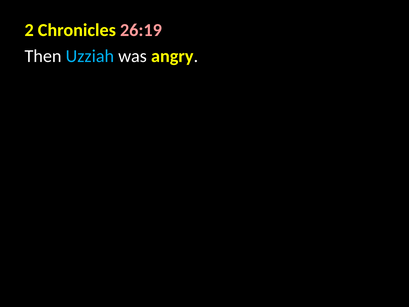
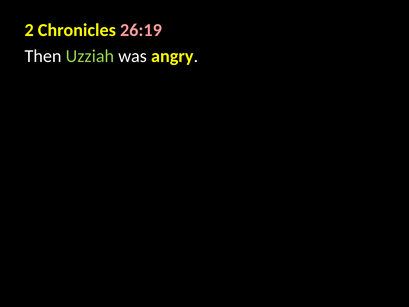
Uzziah colour: light blue -> light green
